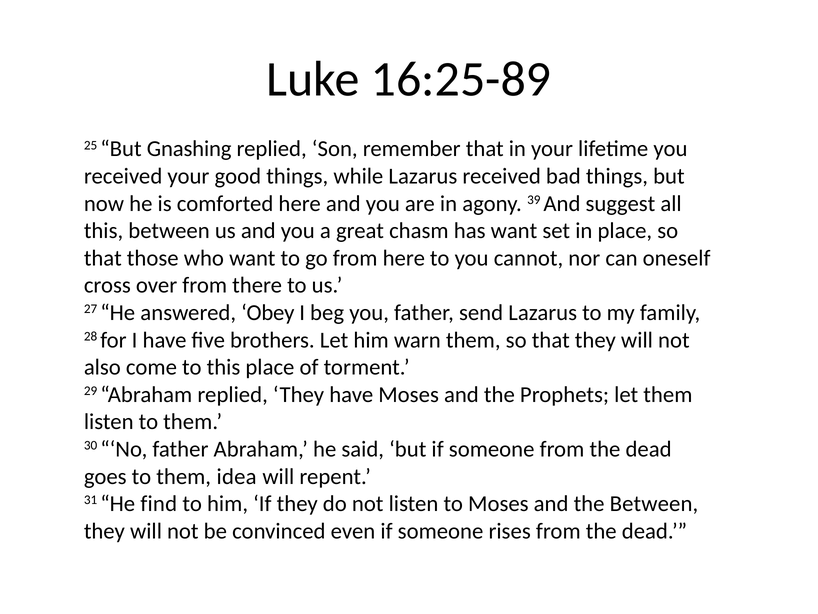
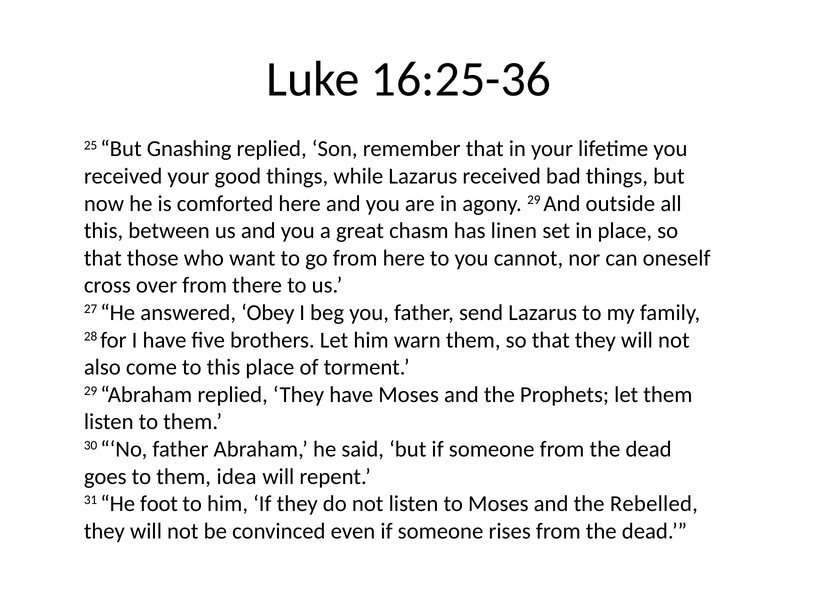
16:25-89: 16:25-89 -> 16:25-36
agony 39: 39 -> 29
suggest: suggest -> outside
has want: want -> linen
find: find -> foot
the Between: Between -> Rebelled
